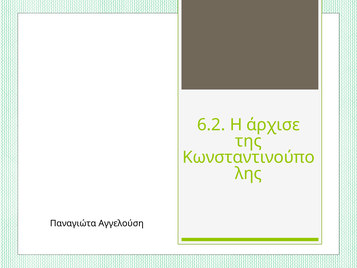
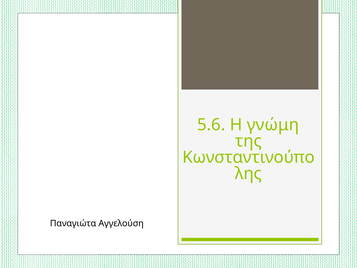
6.2: 6.2 -> 5.6
άρχισε: άρχισε -> γνώμη
